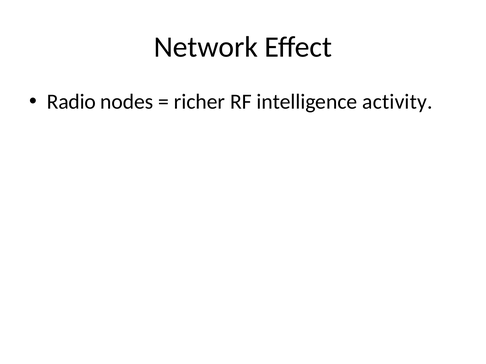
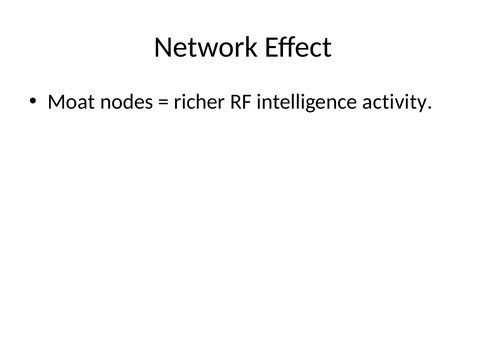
Radio: Radio -> Moat
